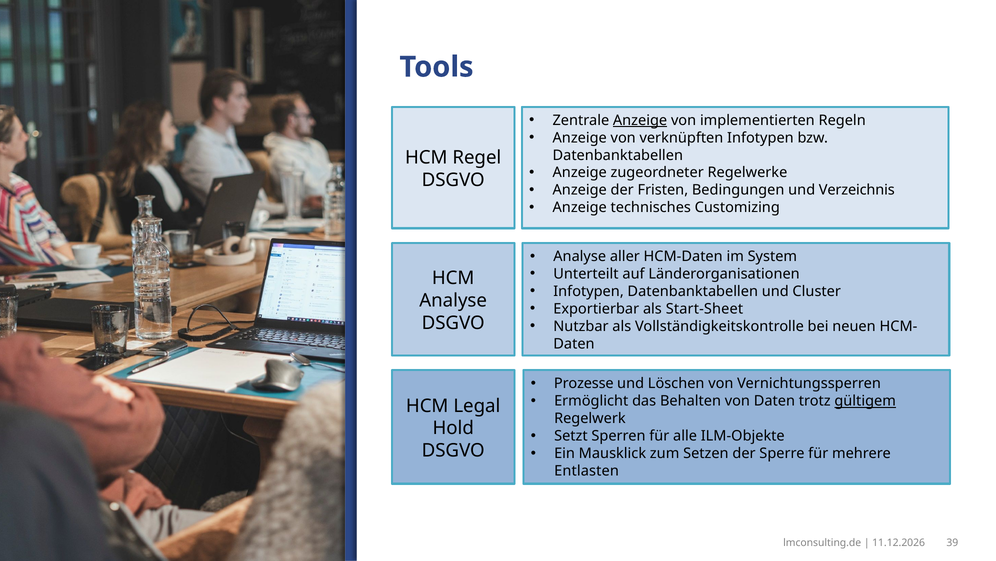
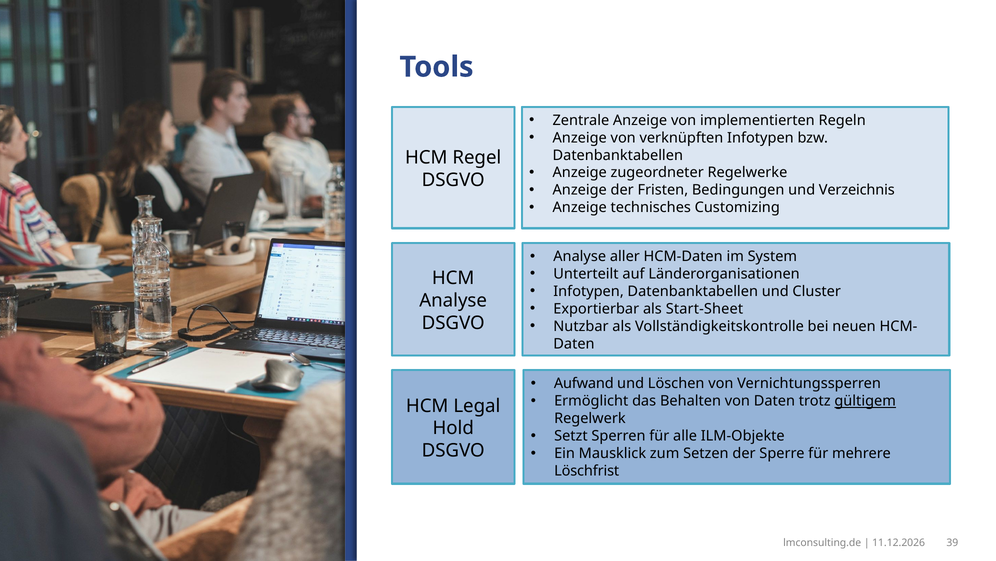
Anzeige at (640, 120) underline: present -> none
Prozesse: Prozesse -> Aufwand
Entlasten: Entlasten -> Löschfrist
